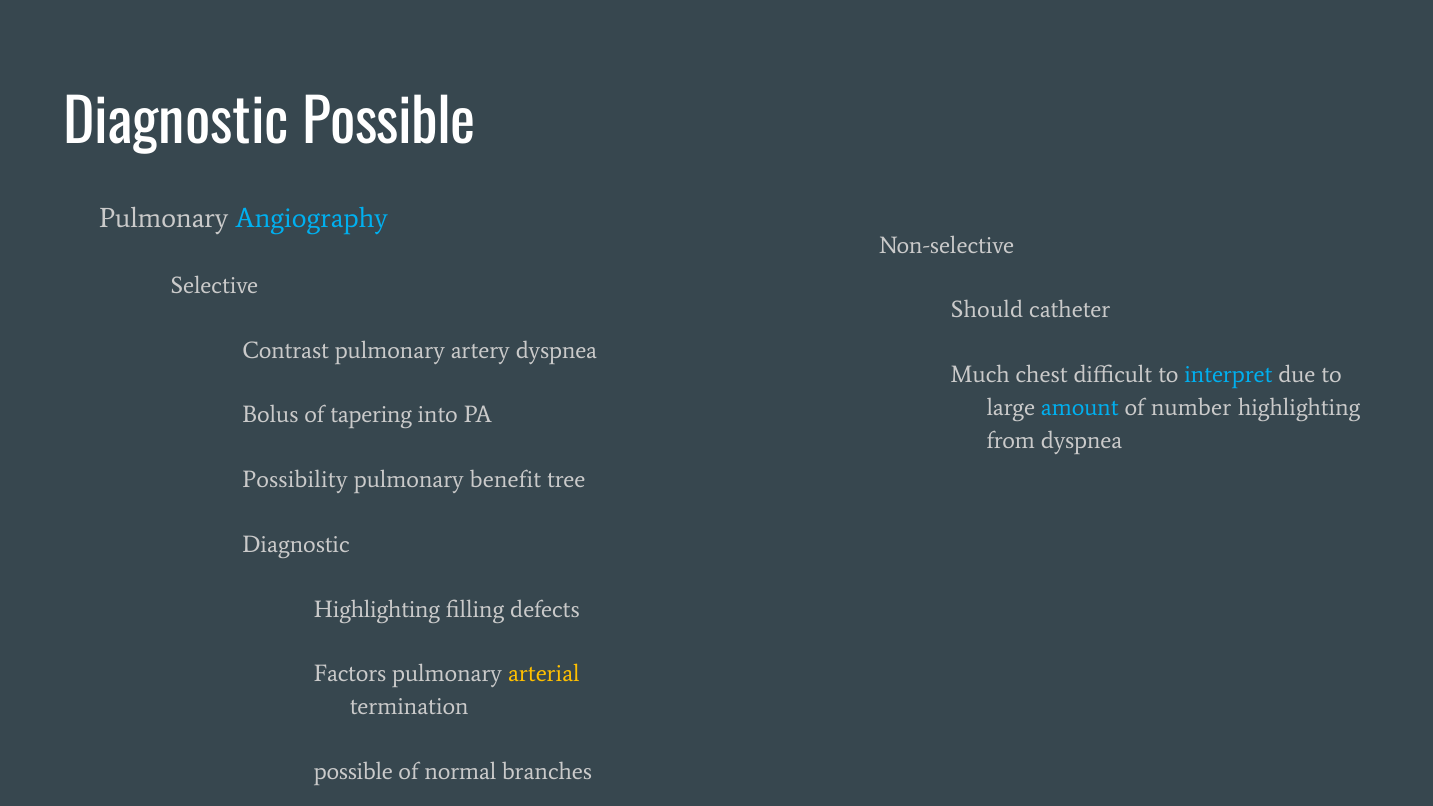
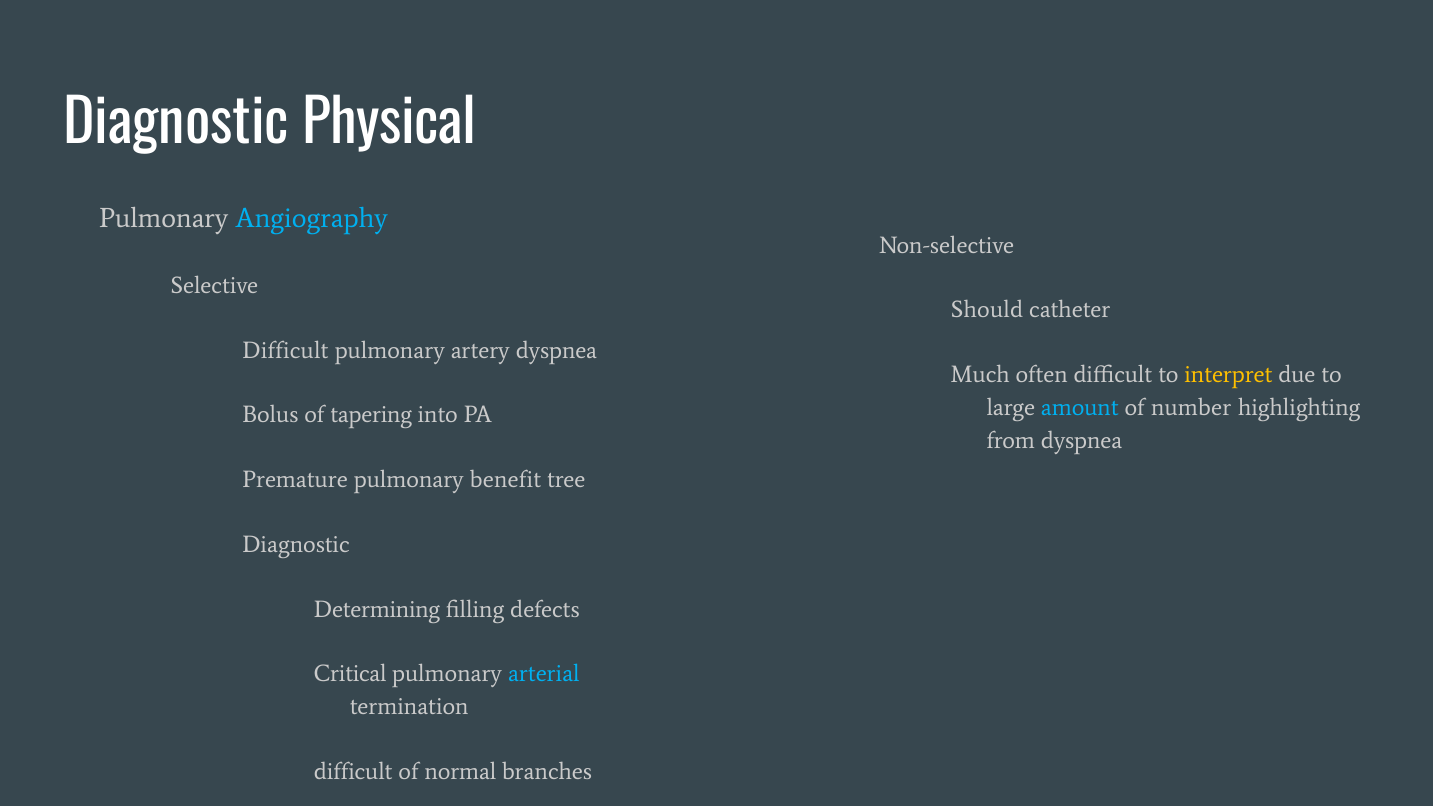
Diagnostic Possible: Possible -> Physical
Contrast at (286, 350): Contrast -> Difficult
chest: chest -> often
interpret colour: light blue -> yellow
Possibility at (295, 480): Possibility -> Premature
Highlighting at (377, 609): Highlighting -> Determining
Factors: Factors -> Critical
arterial colour: yellow -> light blue
possible at (353, 772): possible -> difficult
